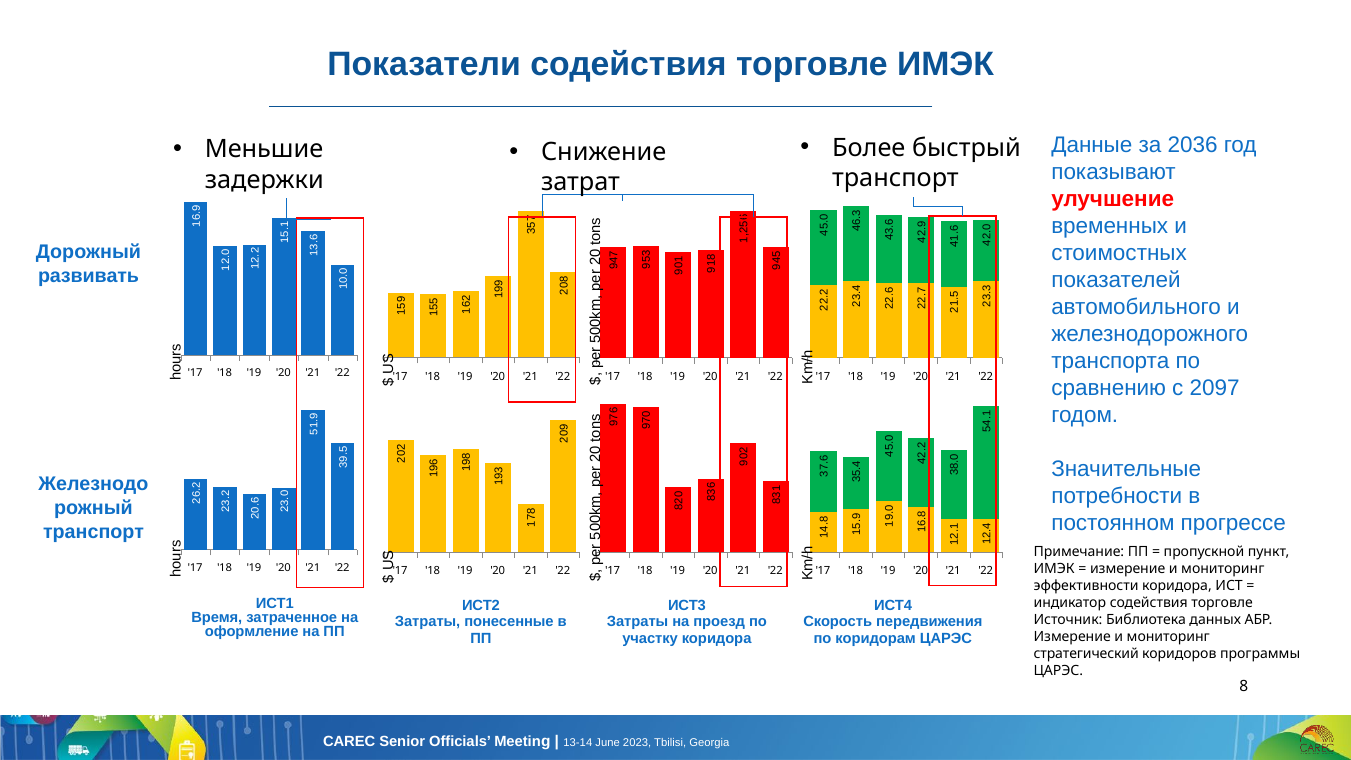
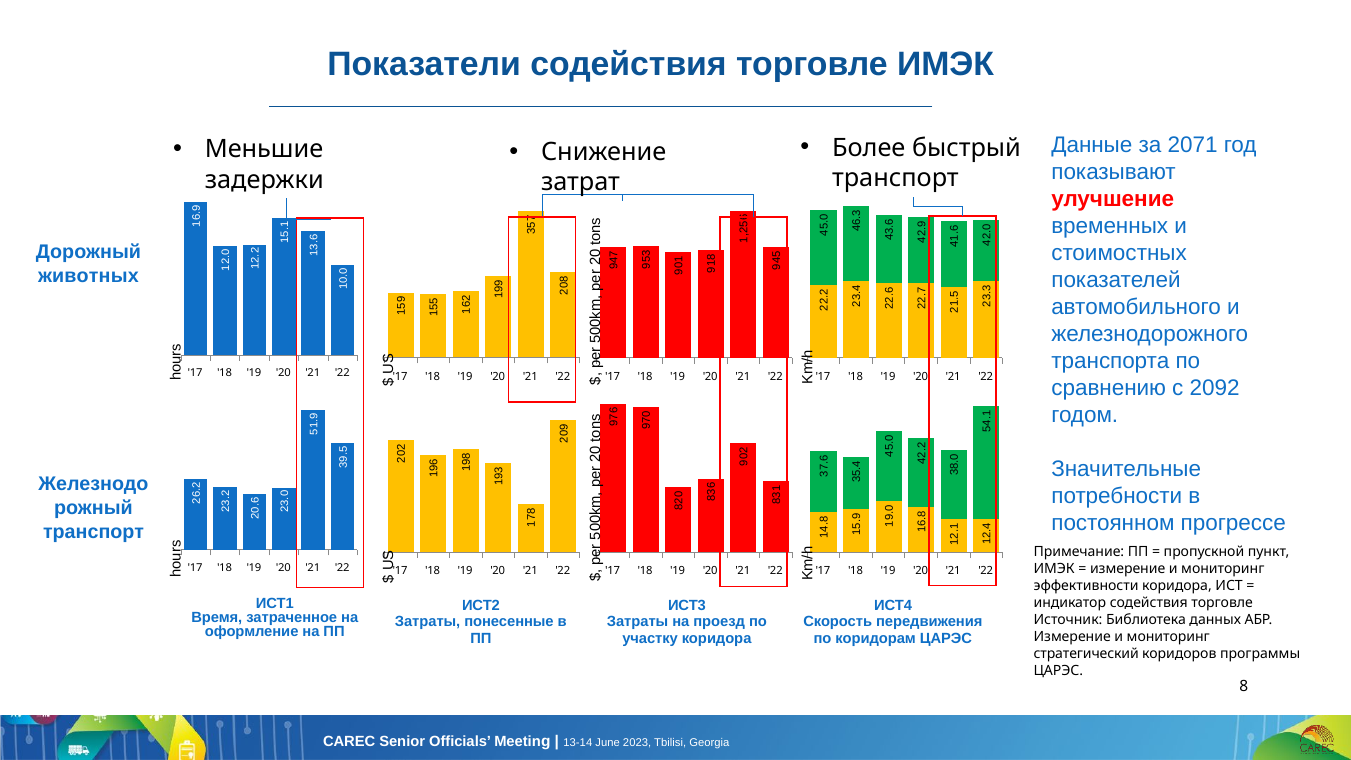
2036: 2036 -> 2071
развивать: развивать -> животных
2097: 2097 -> 2092
